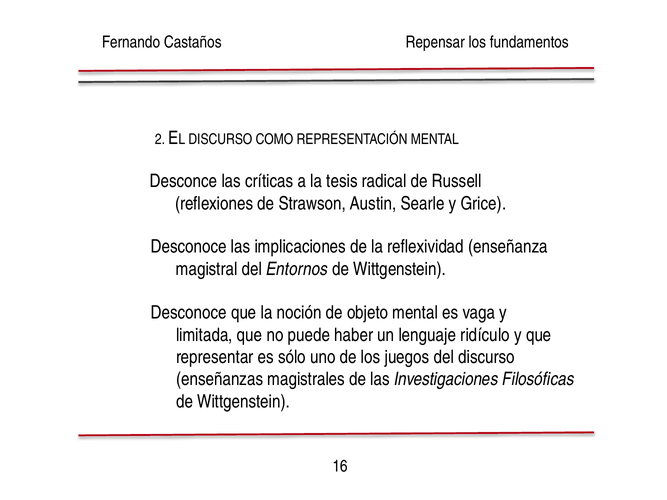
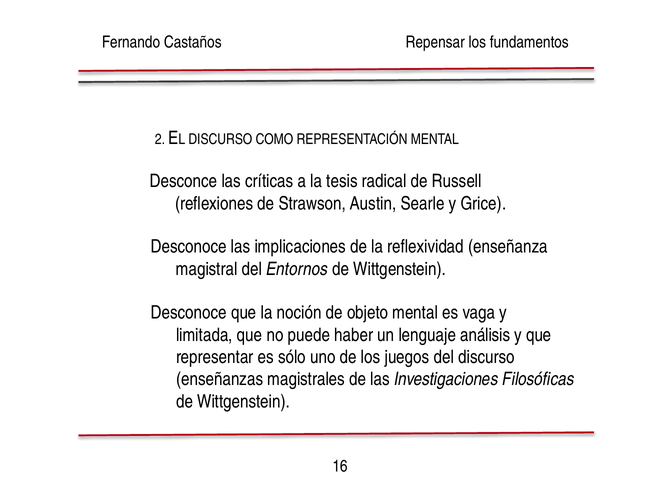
ridículo: ridículo -> análisis
